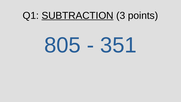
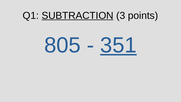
351 underline: none -> present
